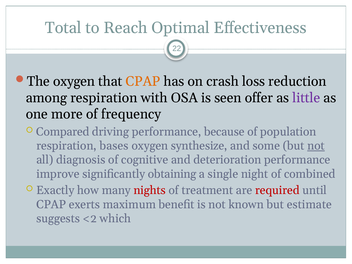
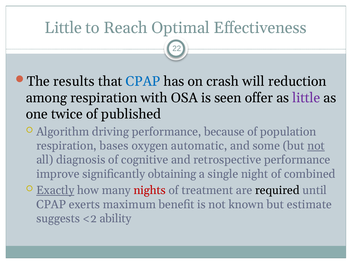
Total at (63, 28): Total -> Little
The oxygen: oxygen -> results
CPAP at (143, 81) colour: orange -> blue
loss: loss -> will
more: more -> twice
frequency: frequency -> published
Compared: Compared -> Algorithm
synthesize: synthesize -> automatic
deterioration: deterioration -> retrospective
Exactly underline: none -> present
required colour: red -> black
which: which -> ability
